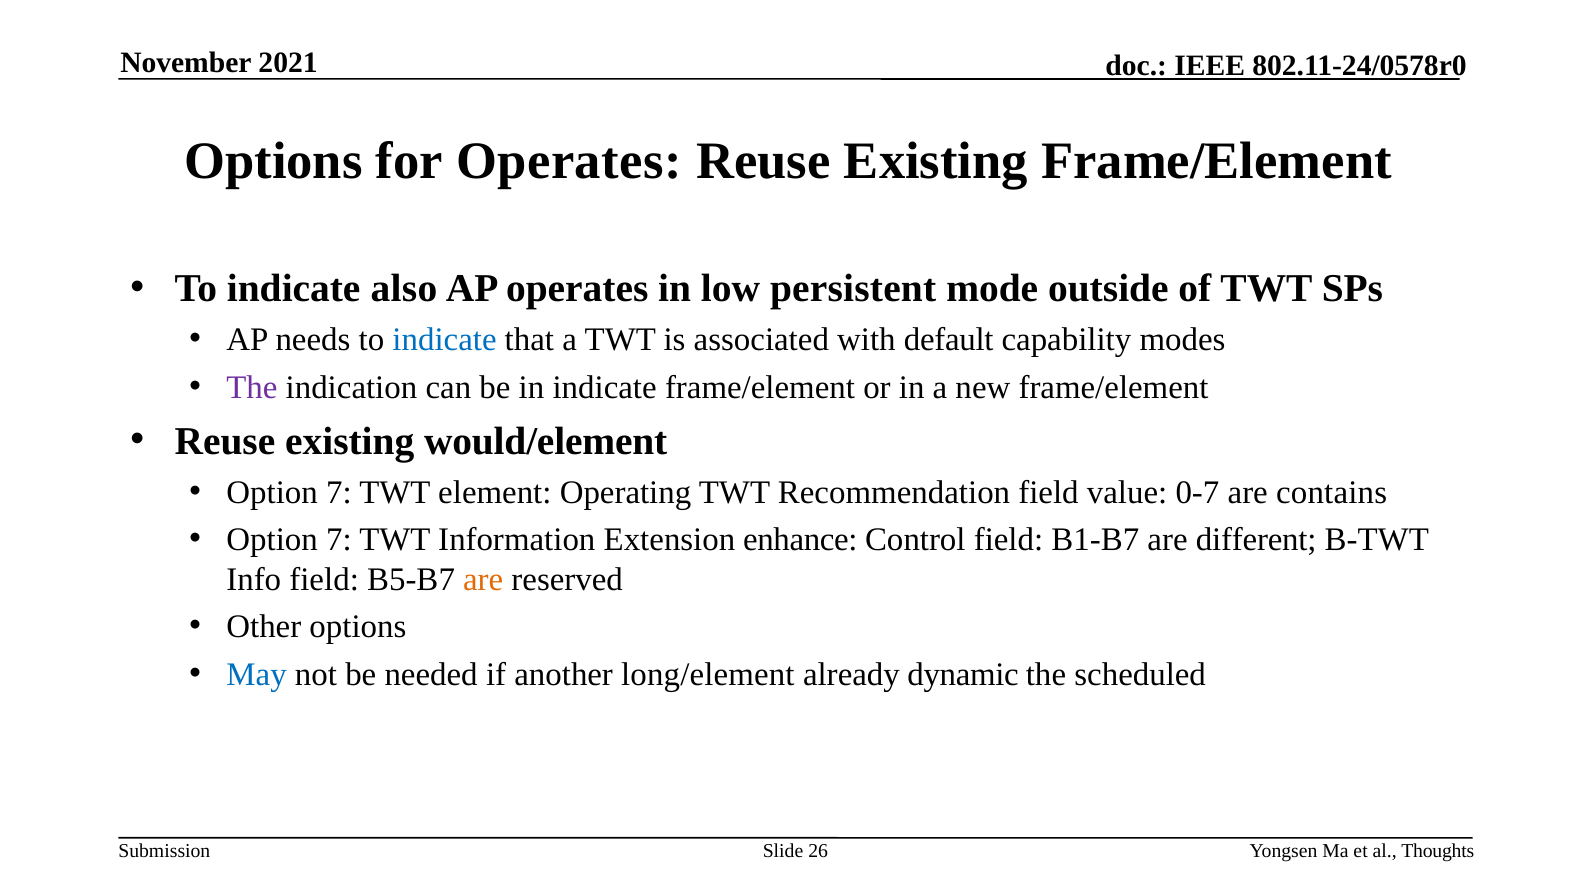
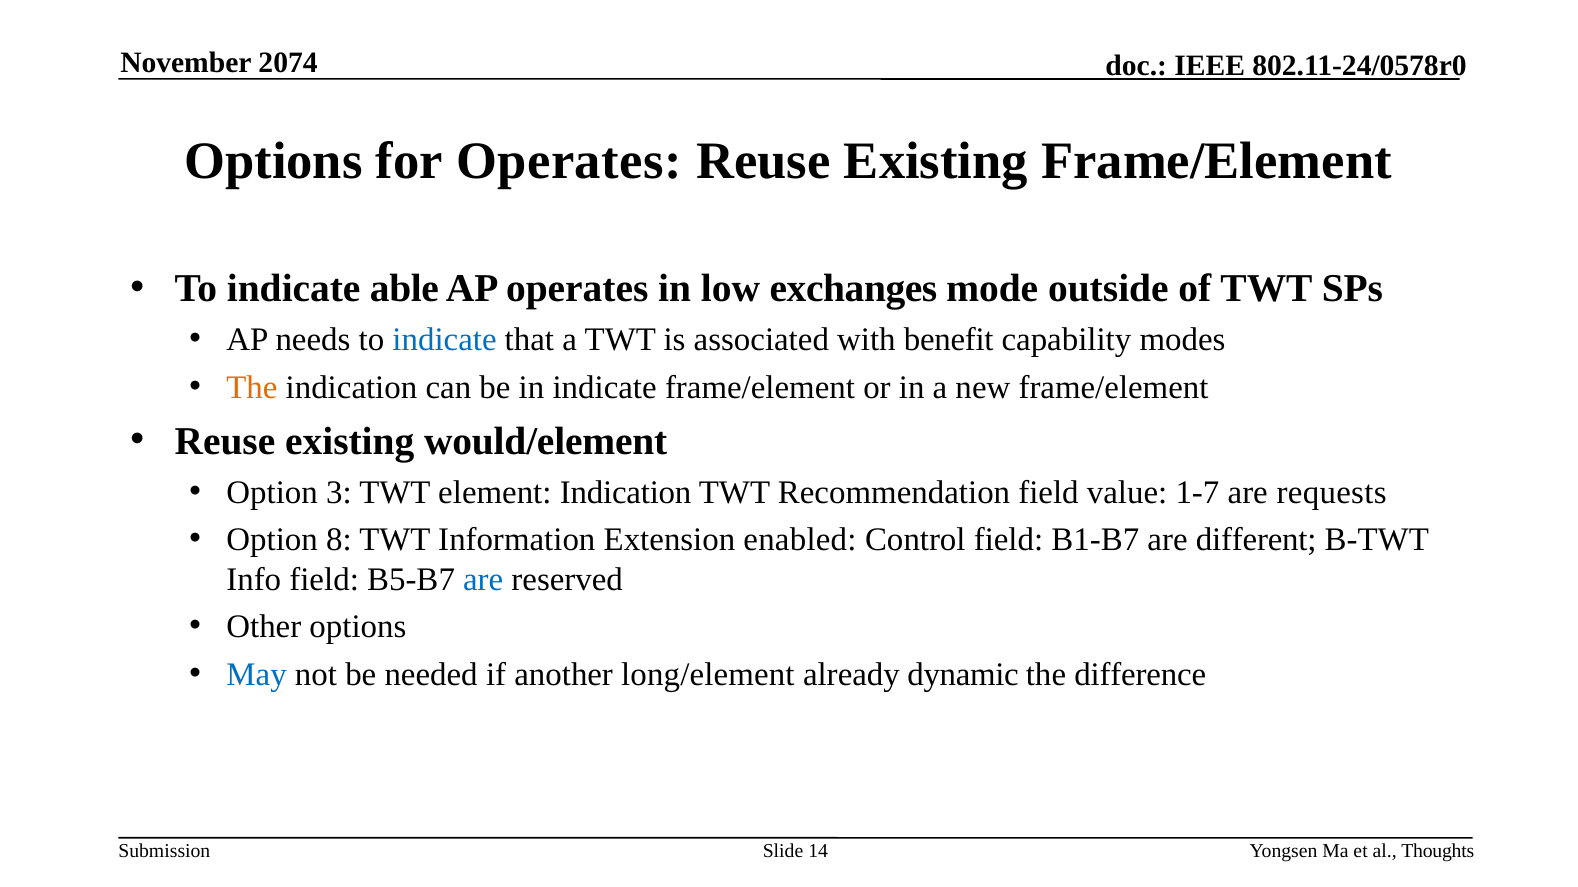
2021: 2021 -> 2074
also: also -> able
persistent: persistent -> exchanges
default: default -> benefit
The at (252, 388) colour: purple -> orange
7 at (339, 492): 7 -> 3
element Operating: Operating -> Indication
0-7: 0-7 -> 1-7
contains: contains -> requests
7 at (339, 540): 7 -> 8
enhance: enhance -> enabled
are at (483, 580) colour: orange -> blue
scheduled: scheduled -> difference
26: 26 -> 14
